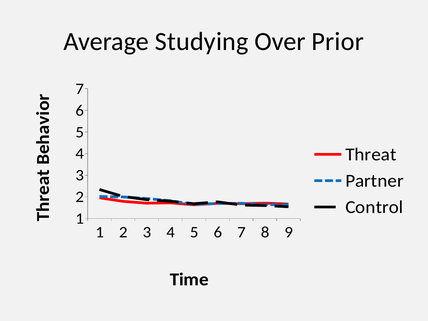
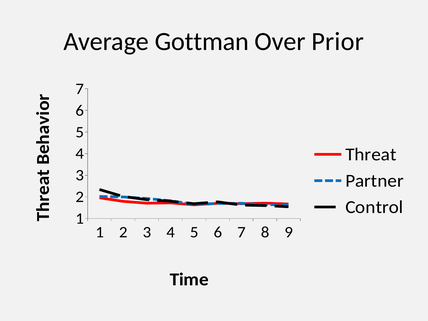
Studying: Studying -> Gottman
